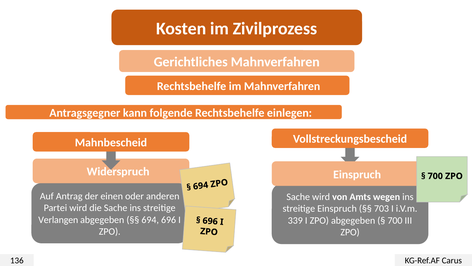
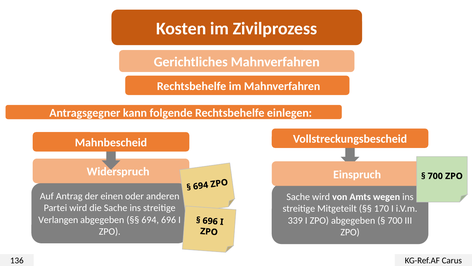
streitige Einspruch: Einspruch -> Mitgeteilt
703: 703 -> 170
